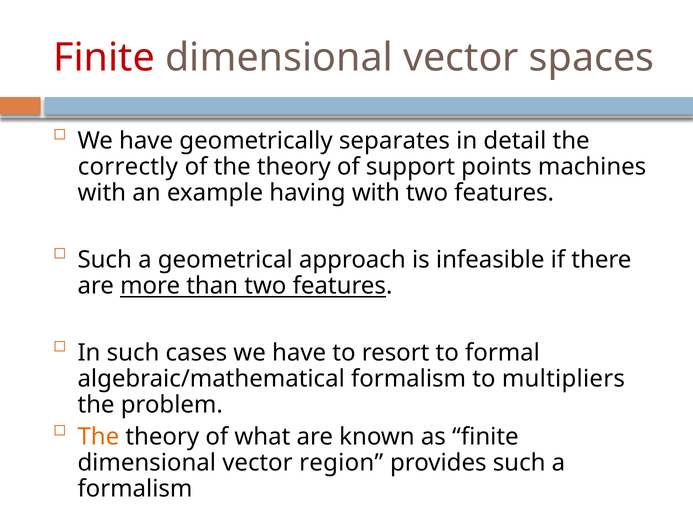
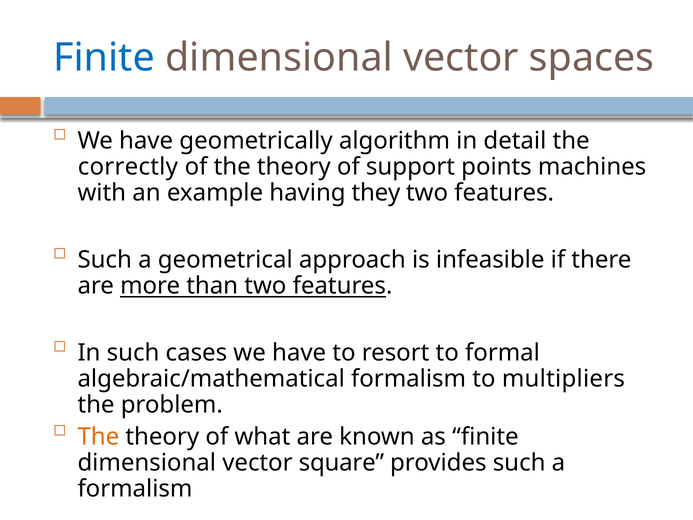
Finite at (104, 58) colour: red -> blue
separates: separates -> algorithm
having with: with -> they
region: region -> square
